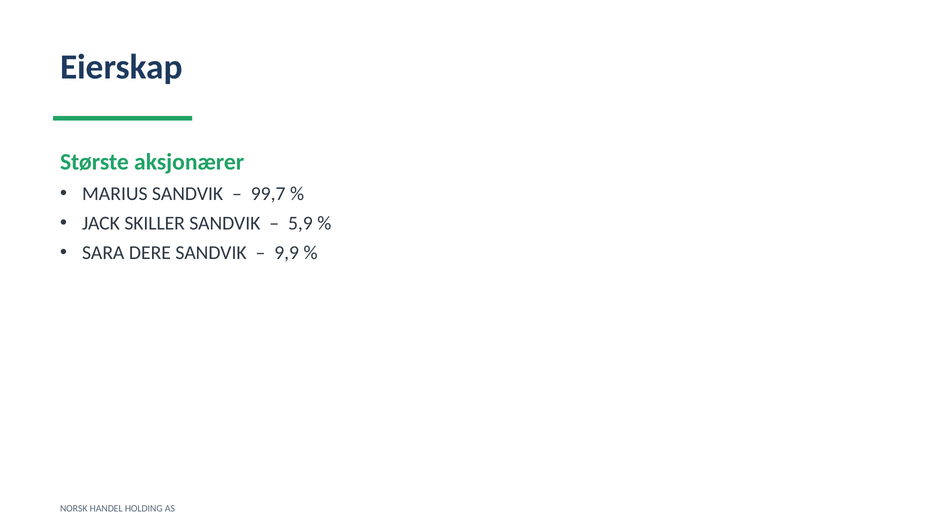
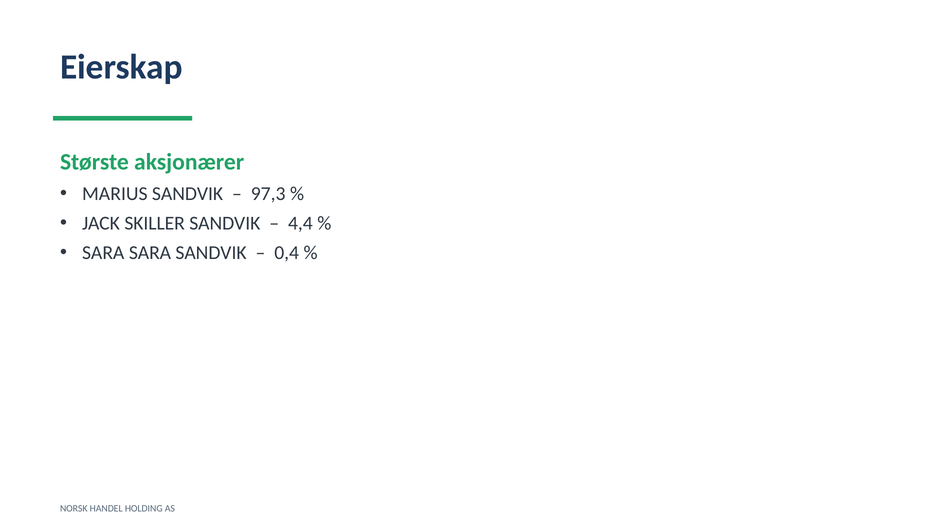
99,7: 99,7 -> 97,3
5,9: 5,9 -> 4,4
SARA DERE: DERE -> SARA
9,9: 9,9 -> 0,4
